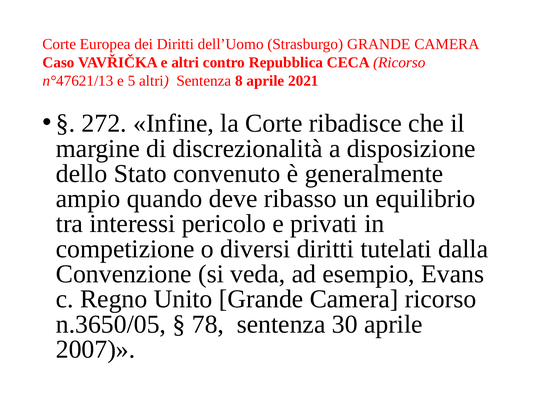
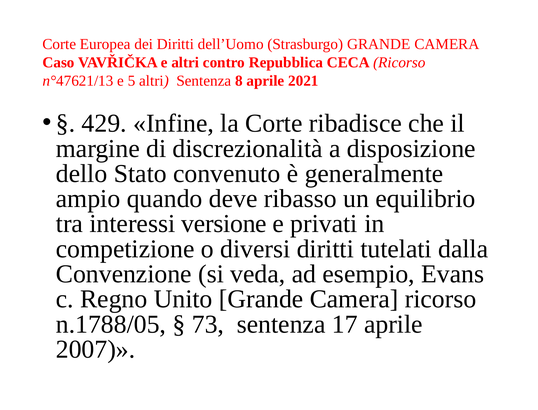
272: 272 -> 429
pericolo: pericolo -> versione
n.3650/05: n.3650/05 -> n.1788/05
78: 78 -> 73
30: 30 -> 17
